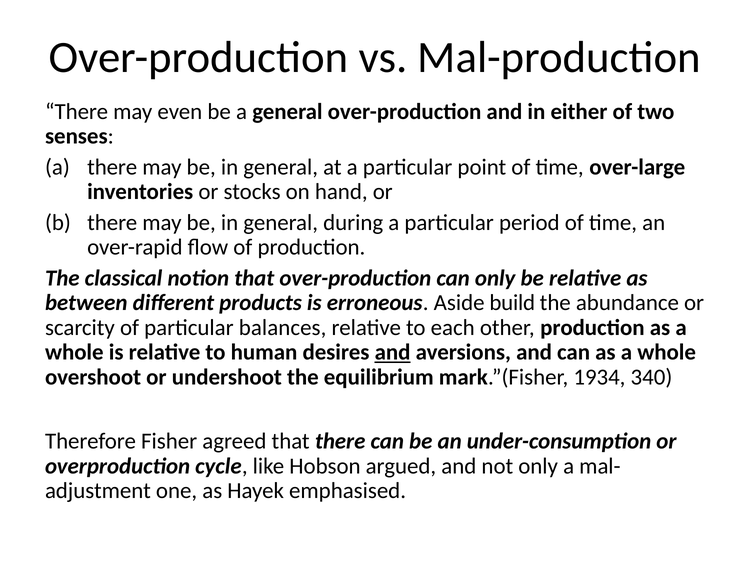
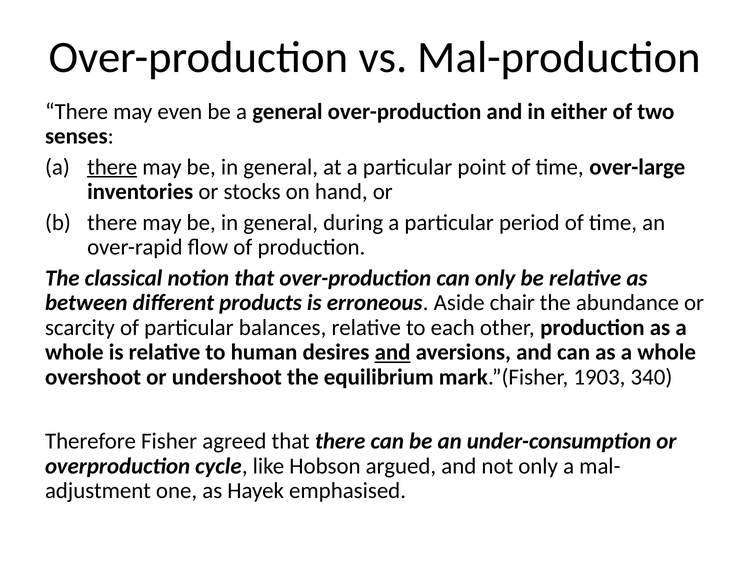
there at (112, 167) underline: none -> present
build: build -> chair
1934: 1934 -> 1903
